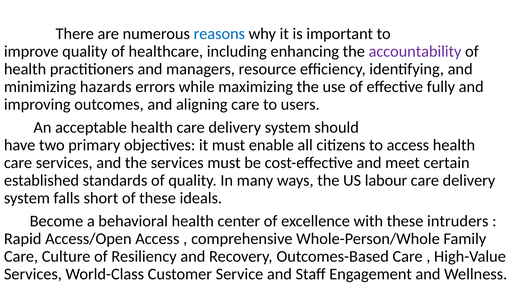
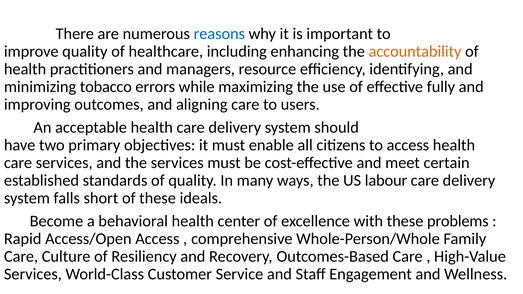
accountability colour: purple -> orange
hazards: hazards -> tobacco
intruders: intruders -> problems
